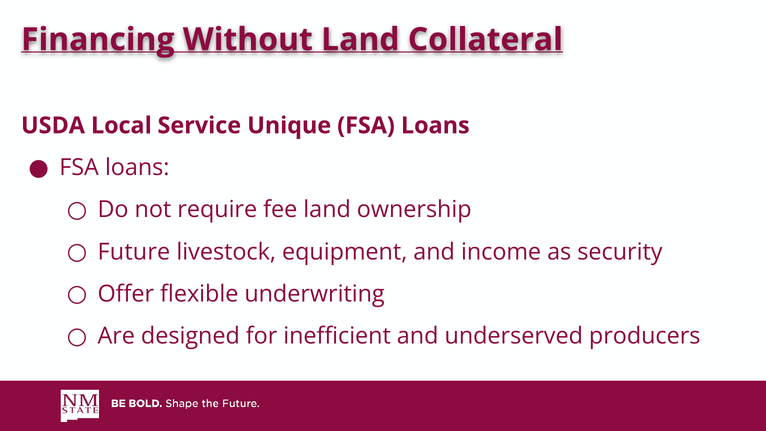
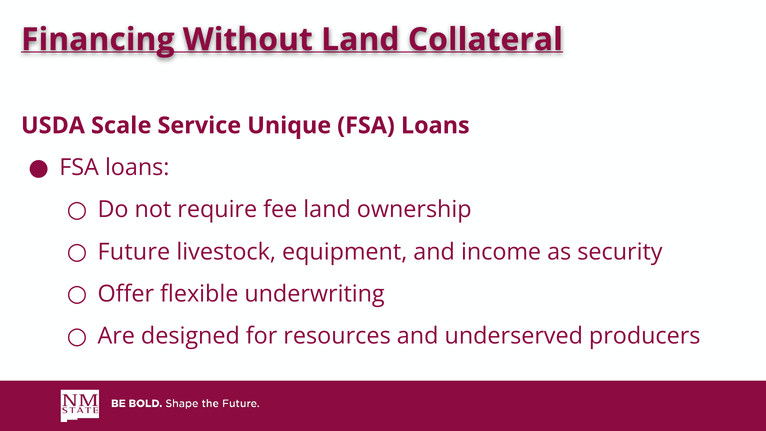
Local: Local -> Scale
inefficient: inefficient -> resources
